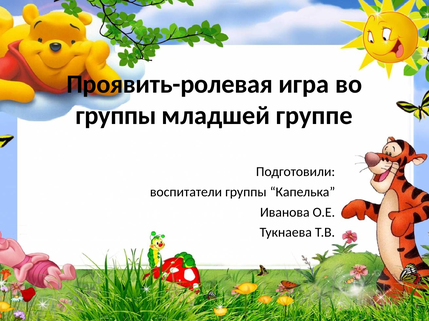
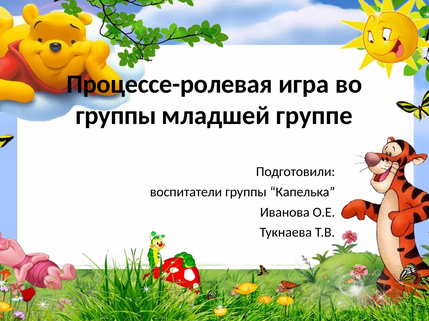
Проявить-ролевая: Проявить-ролевая -> Процессе-ролевая
